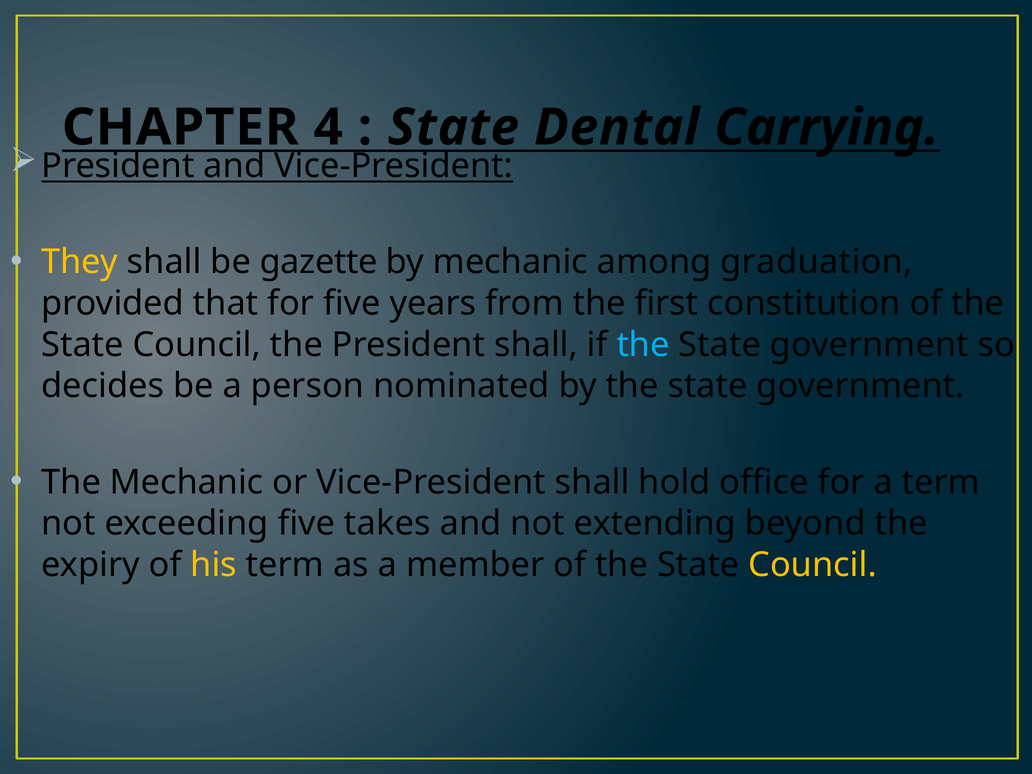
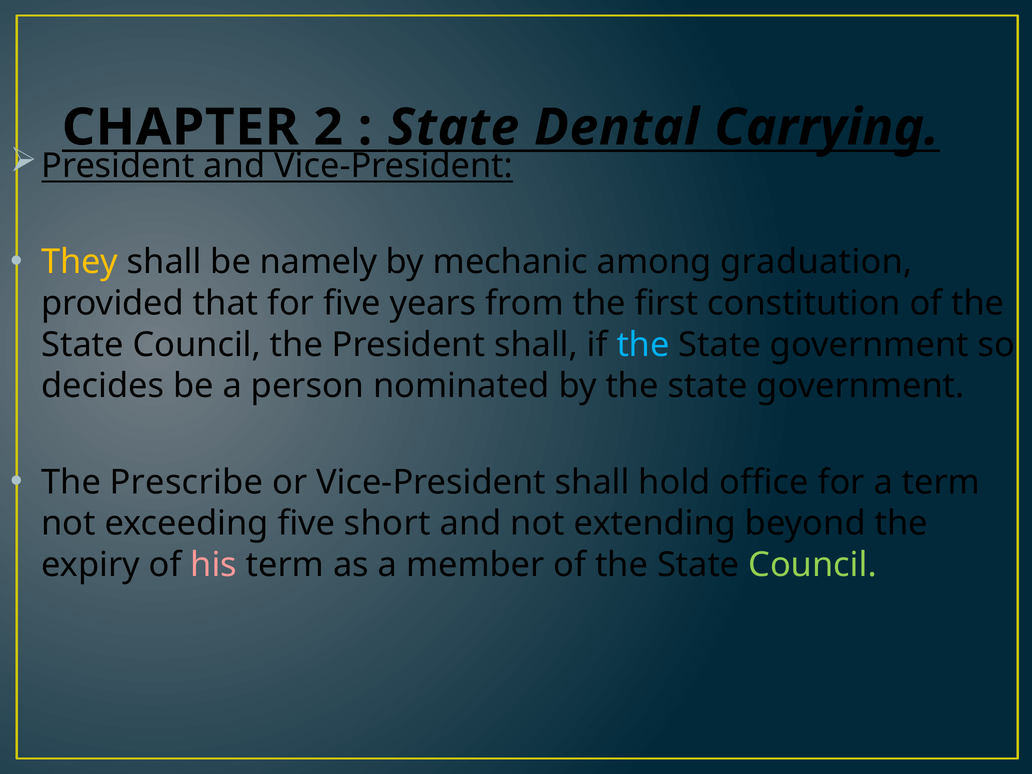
4: 4 -> 2
gazette: gazette -> namely
The Mechanic: Mechanic -> Prescribe
takes: takes -> short
his colour: yellow -> pink
Council at (813, 565) colour: yellow -> light green
